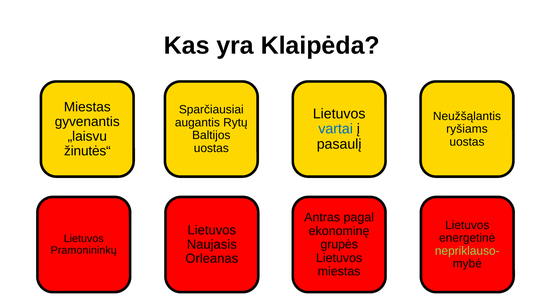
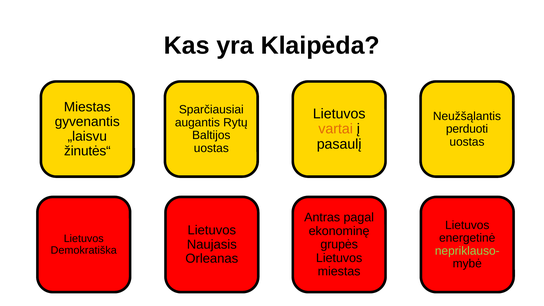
vartai colour: blue -> orange
ryšiams: ryšiams -> perduoti
Pramonininkų: Pramonininkų -> Demokratiška
